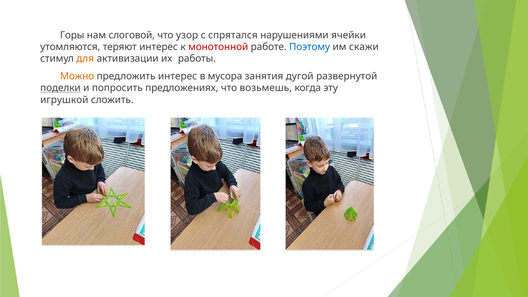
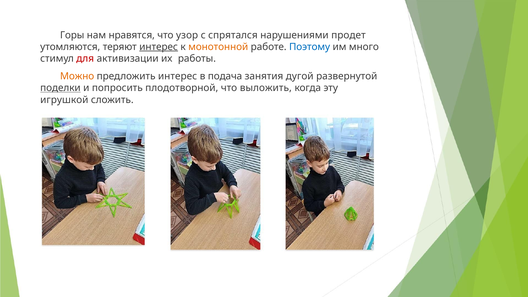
слоговой: слоговой -> нравятся
ячейки: ячейки -> продет
интерес at (159, 47) underline: none -> present
монотонной colour: red -> orange
скажи: скажи -> много
для colour: orange -> red
мусора: мусора -> подача
предложениях: предложениях -> плодотворной
возьмешь: возьмешь -> выложить
